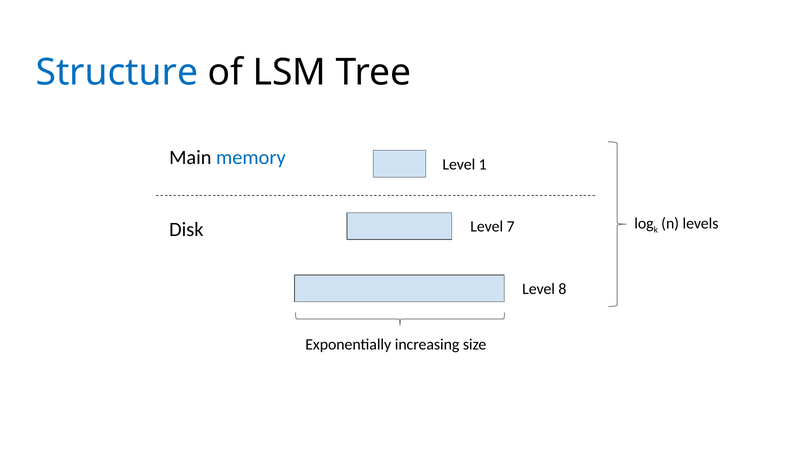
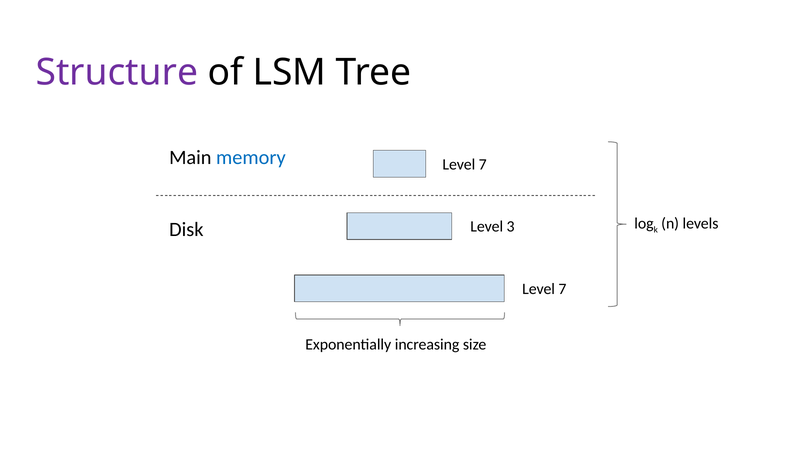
Structure colour: blue -> purple
1 at (483, 164): 1 -> 7
7: 7 -> 3
8 at (562, 289): 8 -> 7
